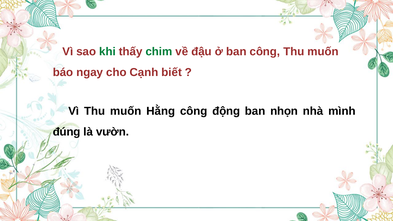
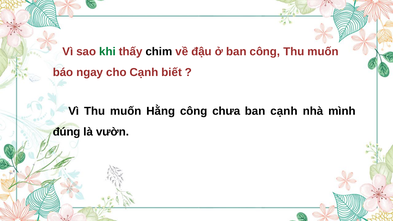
chim colour: green -> black
động: động -> chưa
ban nhọn: nhọn -> cạnh
